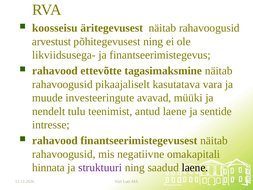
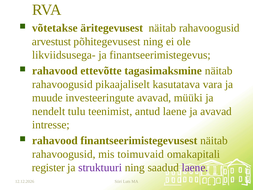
koosseisu: koosseisu -> võtetakse
ja sentide: sentide -> avavad
negatiivne: negatiivne -> toimuvaid
hinnata: hinnata -> register
laene at (195, 167) colour: black -> purple
